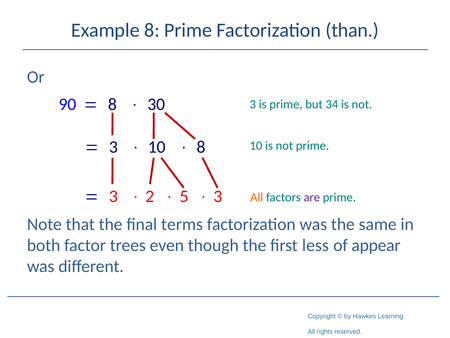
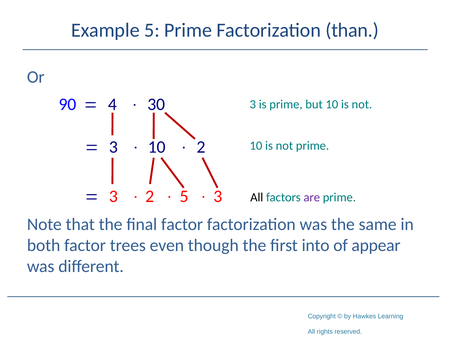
Example 8: 8 -> 5
8 at (112, 104): 8 -> 4
but 34: 34 -> 10
10 8: 8 -> 2
All at (257, 197) colour: orange -> black
final terms: terms -> factor
less: less -> into
